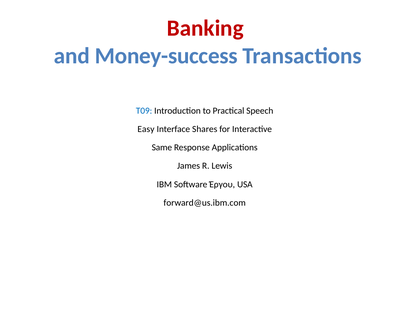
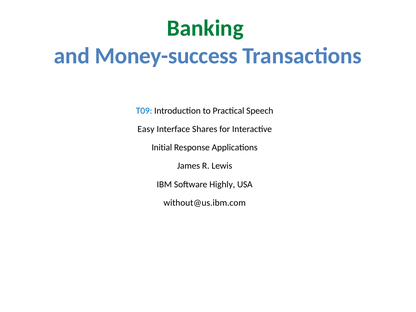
Banking colour: red -> green
Same: Same -> Initial
Έργου: Έργου -> Highly
forward@us.ibm.com: forward@us.ibm.com -> without@us.ibm.com
